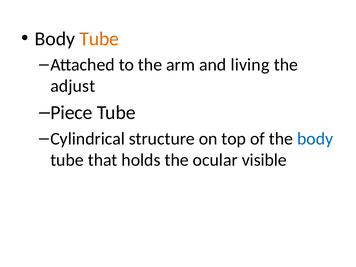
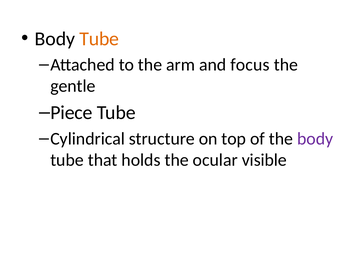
living: living -> focus
adjust: adjust -> gentle
body at (315, 139) colour: blue -> purple
